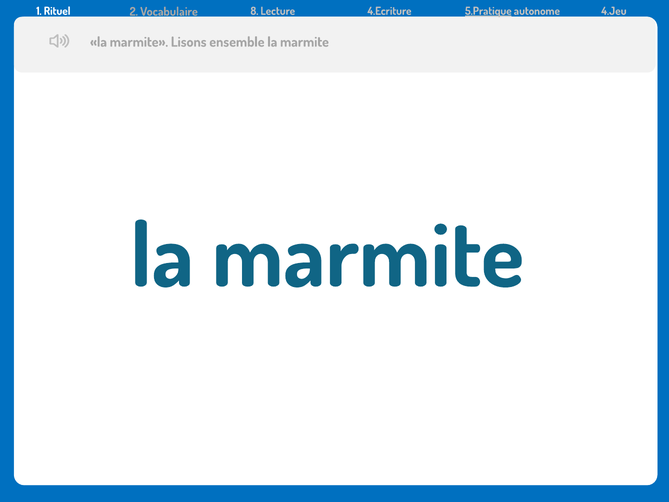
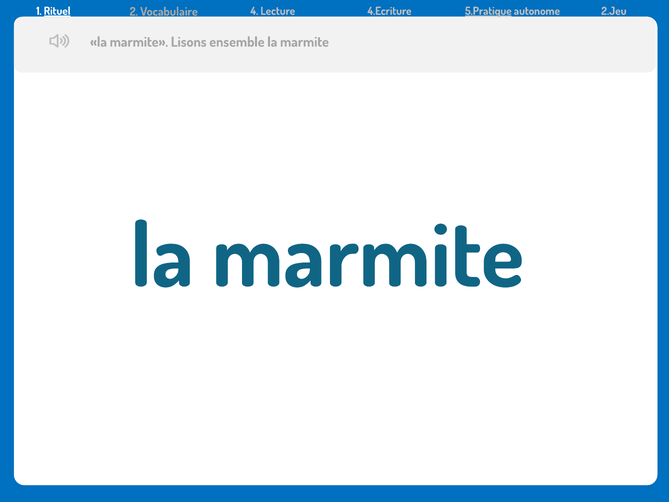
Rituel underline: none -> present
8: 8 -> 4
4.Jeu: 4.Jeu -> 2.Jeu
